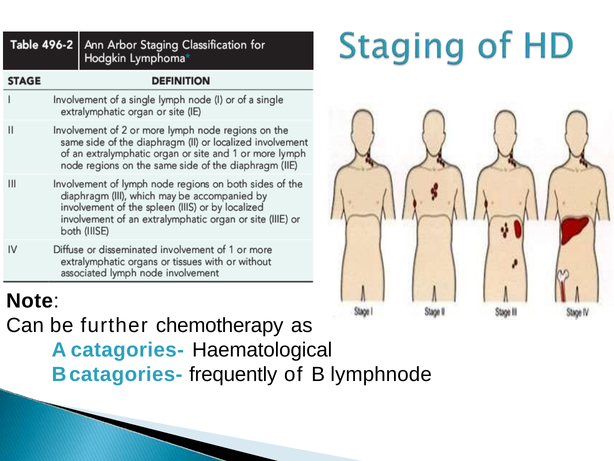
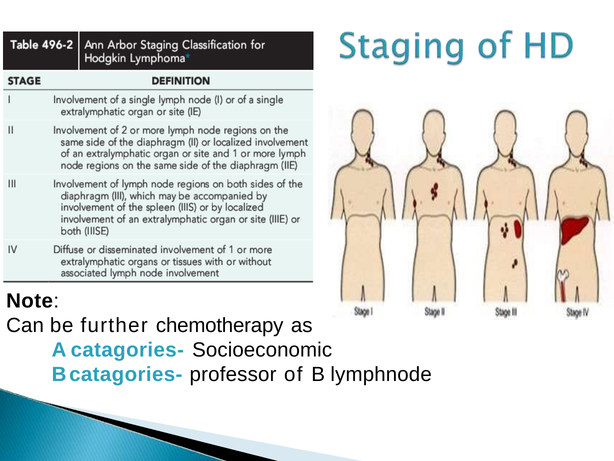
Haematological: Haematological -> Socioeconomic
frequently: frequently -> professor
